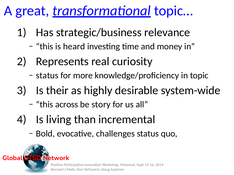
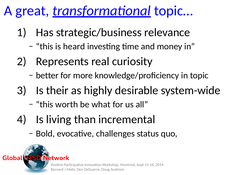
status at (47, 76): status -> better
across: across -> worth
story: story -> what
